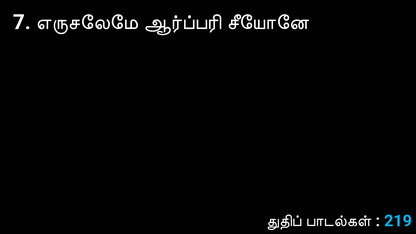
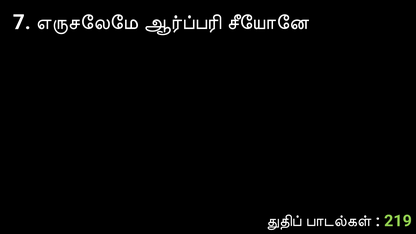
219 colour: light blue -> light green
